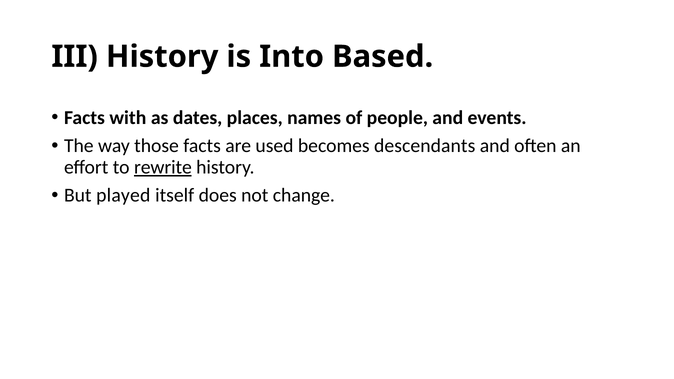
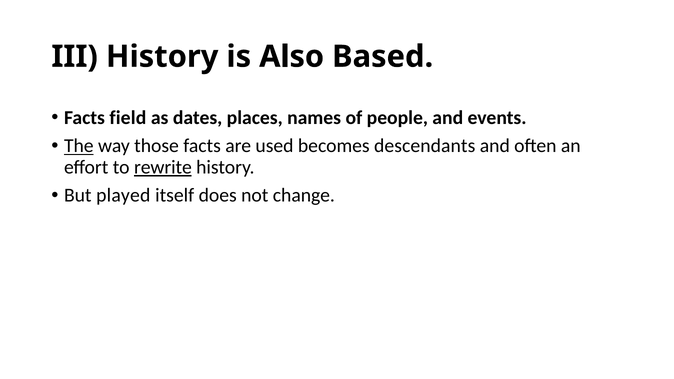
Into: Into -> Also
with: with -> field
The underline: none -> present
